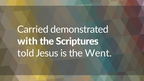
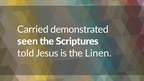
with: with -> seen
Went: Went -> Linen
